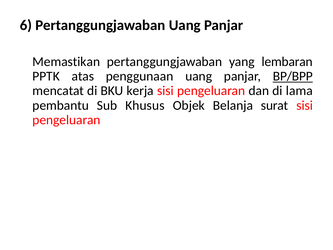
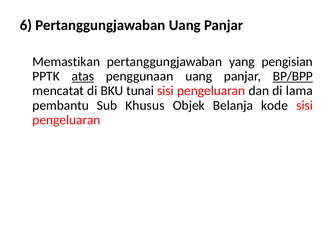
lembaran: lembaran -> pengisian
atas underline: none -> present
kerja: kerja -> tunai
surat: surat -> kode
